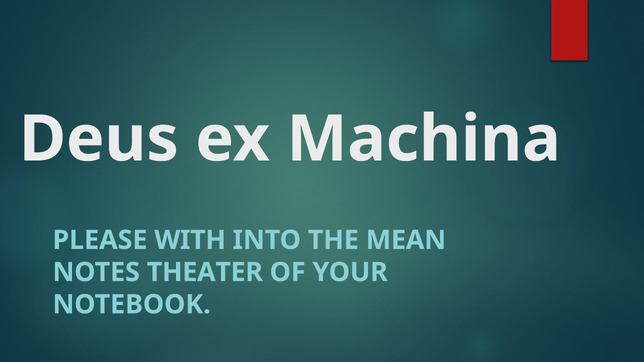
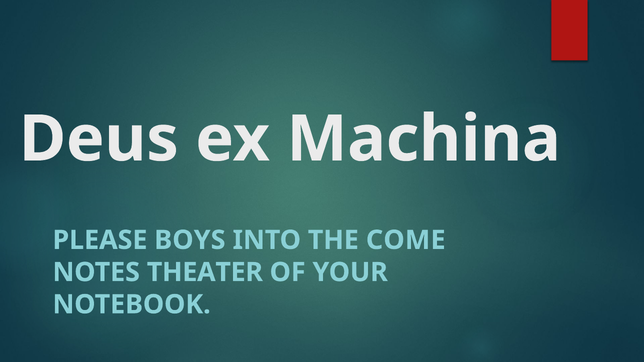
WITH: WITH -> BOYS
MEAN: MEAN -> COME
